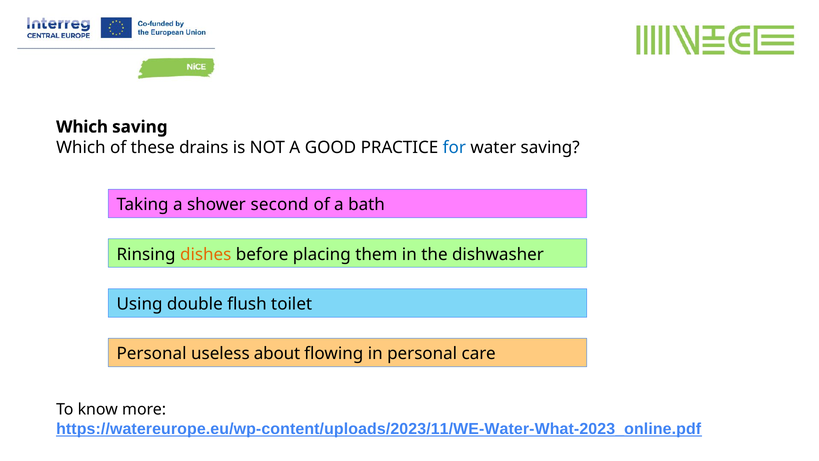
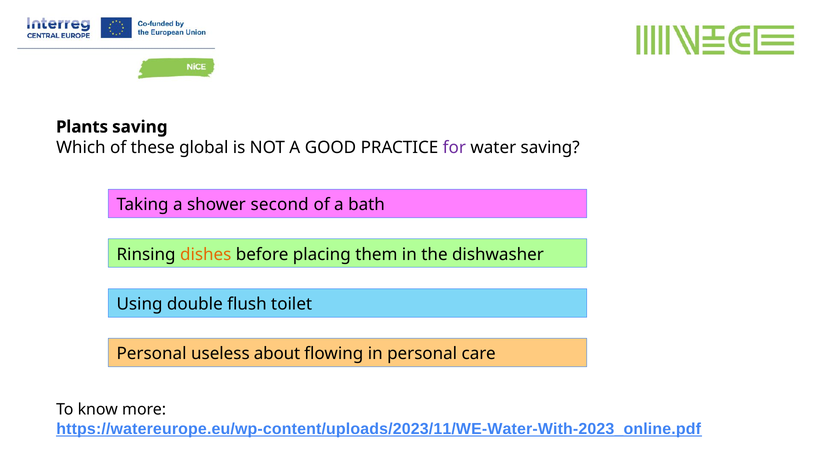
Which at (82, 127): Which -> Plants
drains: drains -> global
for colour: blue -> purple
https://watereurope.eu/wp-content/uploads/2023/11/WE-Water-What-2023_online.pdf: https://watereurope.eu/wp-content/uploads/2023/11/WE-Water-What-2023_online.pdf -> https://watereurope.eu/wp-content/uploads/2023/11/WE-Water-With-2023_online.pdf
